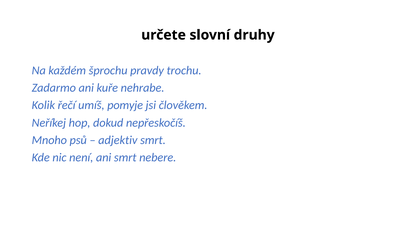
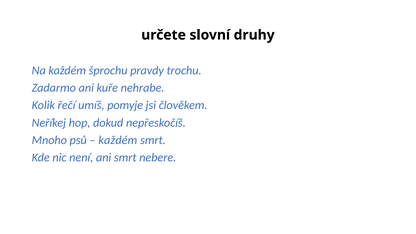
adjektiv at (118, 140): adjektiv -> každém
